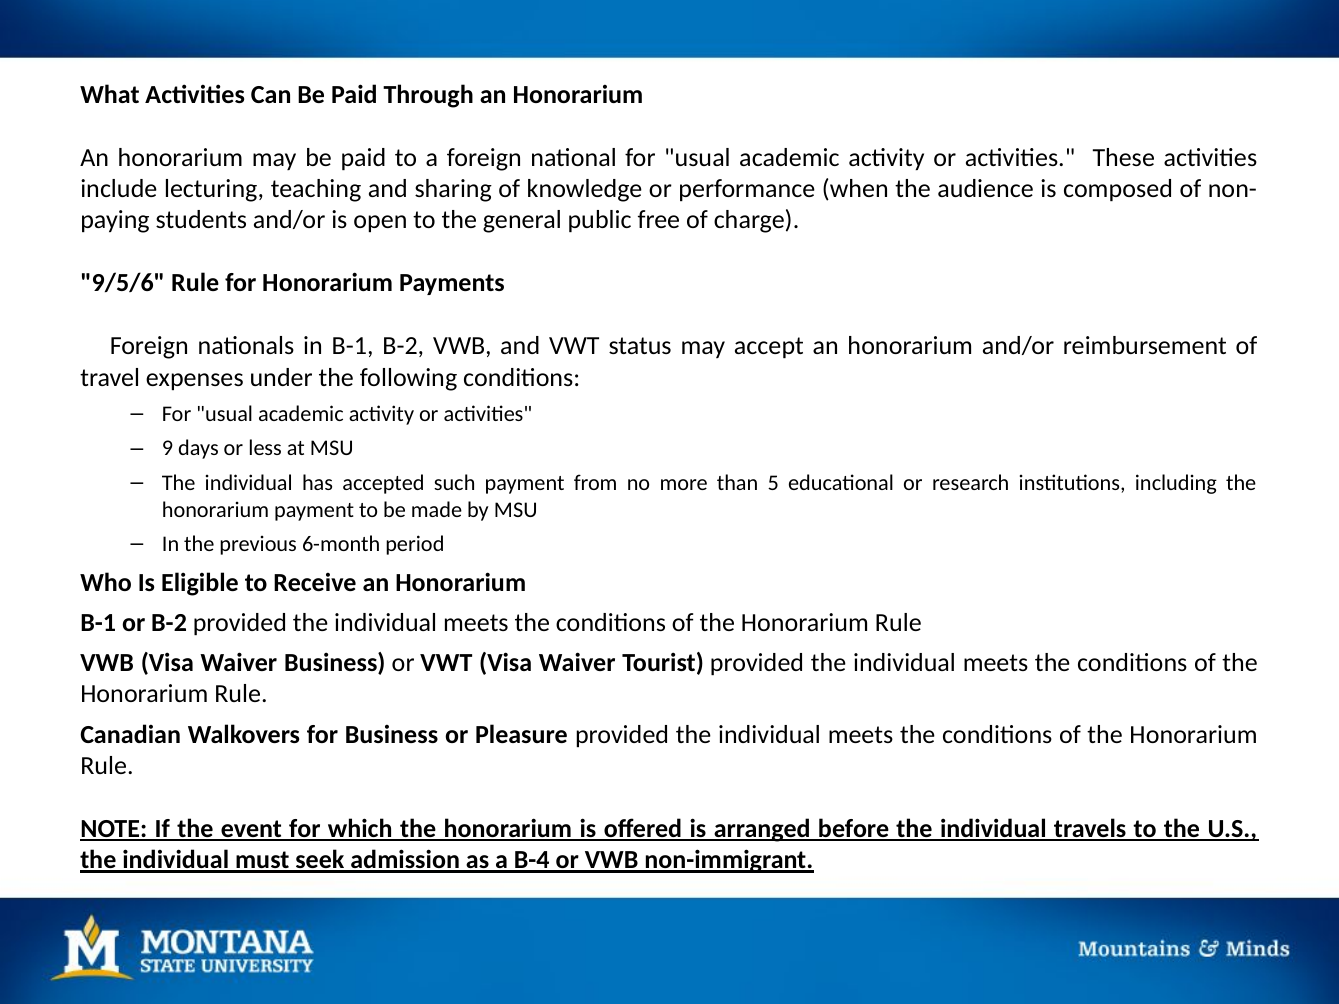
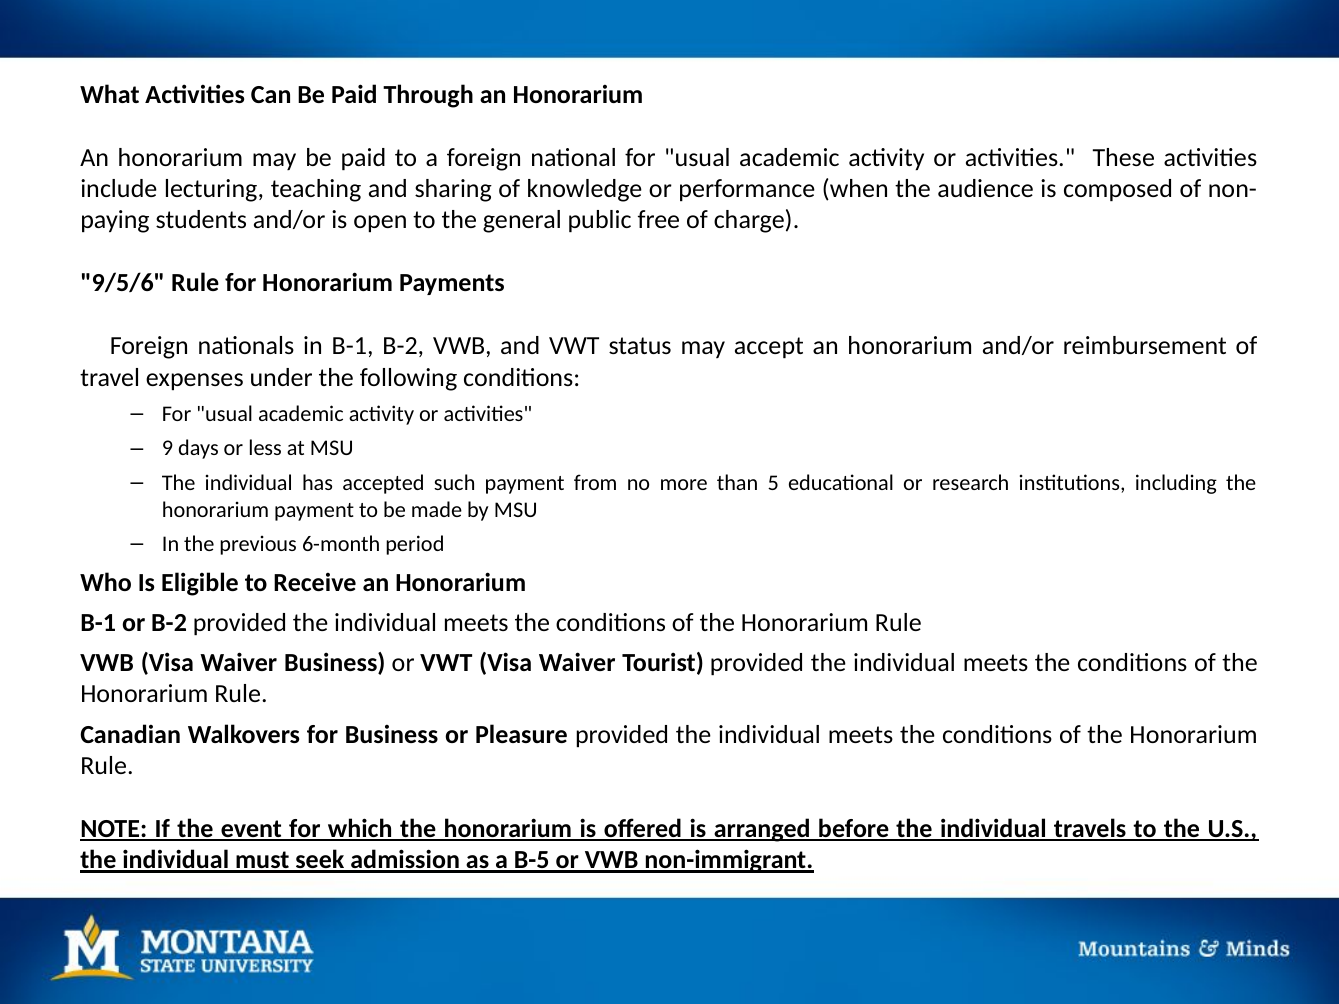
B-4: B-4 -> B-5
